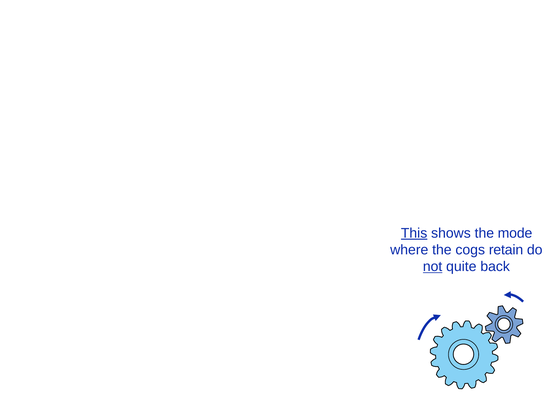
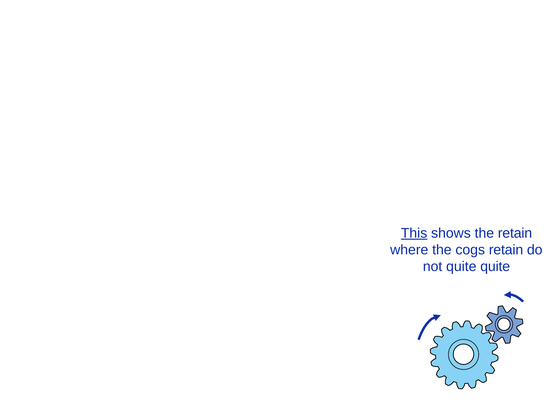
the mode: mode -> retain
not underline: present -> none
quite back: back -> quite
